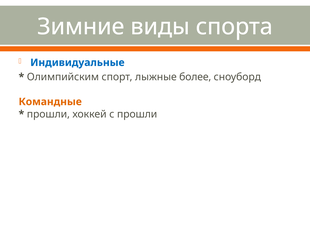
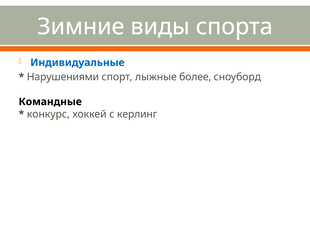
Олимпийским: Олимпийским -> Нарушениями
Командные colour: orange -> black
прошли at (48, 114): прошли -> конкурс
с прошли: прошли -> керлинг
